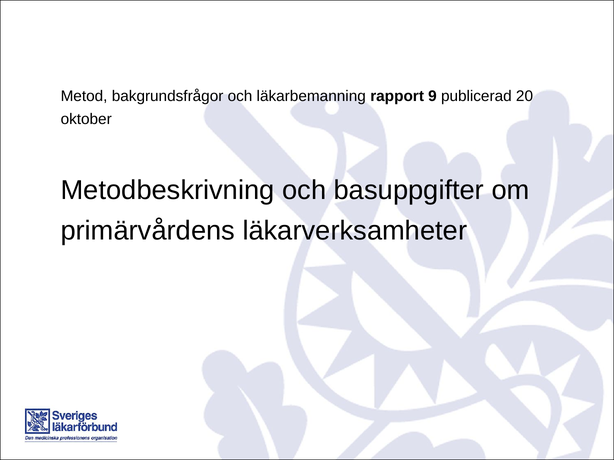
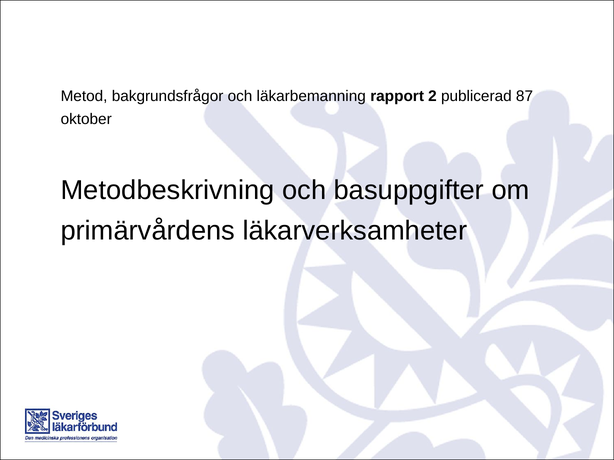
9: 9 -> 2
20: 20 -> 87
